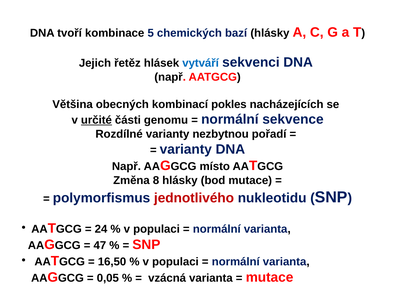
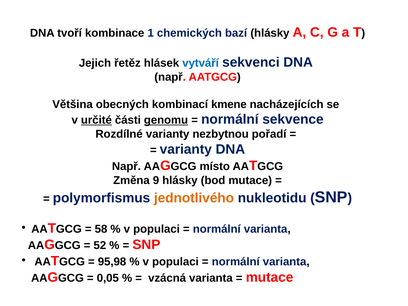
5: 5 -> 1
pokles: pokles -> kmene
genomu underline: none -> present
8: 8 -> 9
jednotlivého colour: red -> orange
24: 24 -> 58
47: 47 -> 52
16,50: 16,50 -> 95,98
